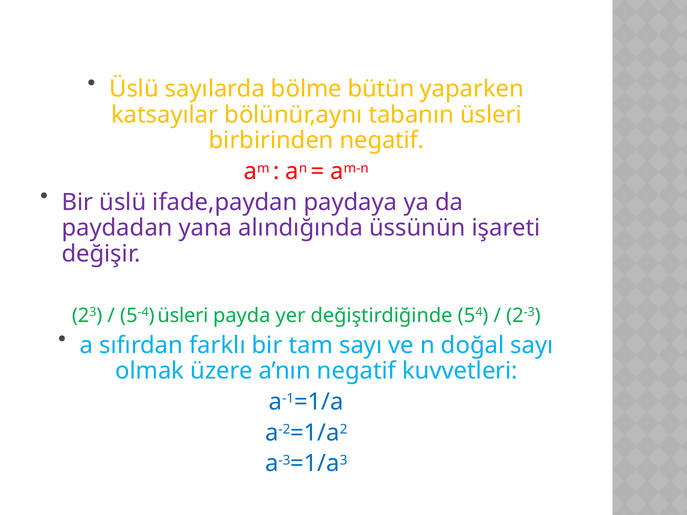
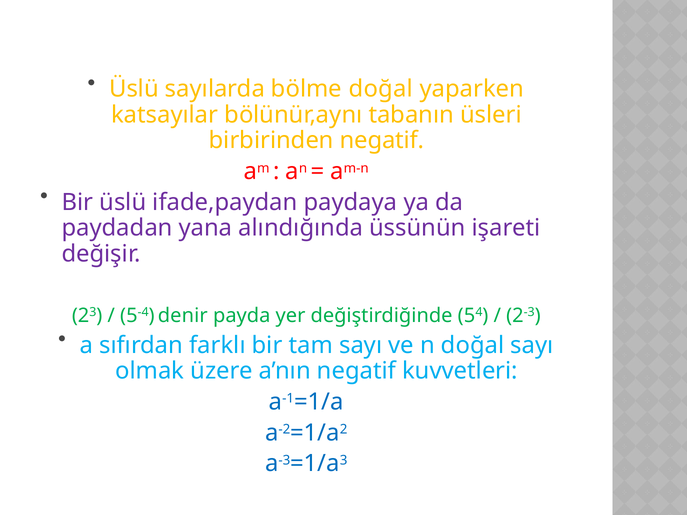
bölme bütün: bütün -> doğal
5-4 üsleri: üsleri -> denir
